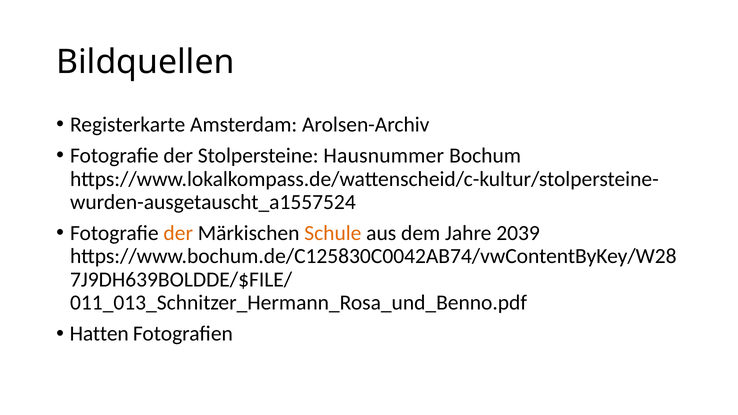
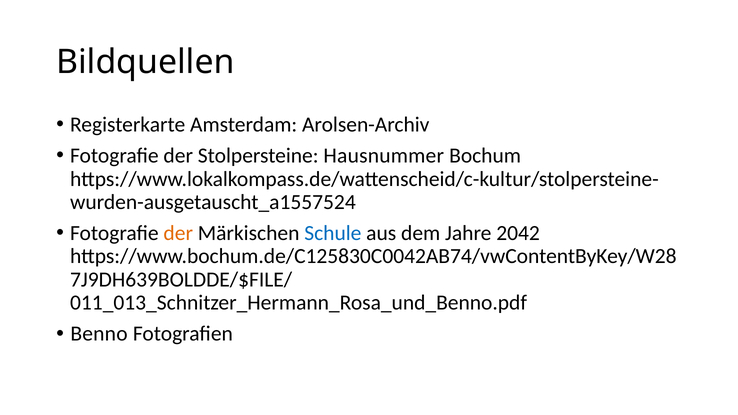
Schule colour: orange -> blue
2039: 2039 -> 2042
Hatten: Hatten -> Benno
